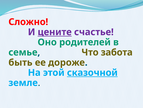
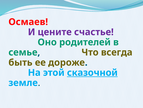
Сложно: Сложно -> Осмаев
цените underline: present -> none
забота: забота -> всегда
